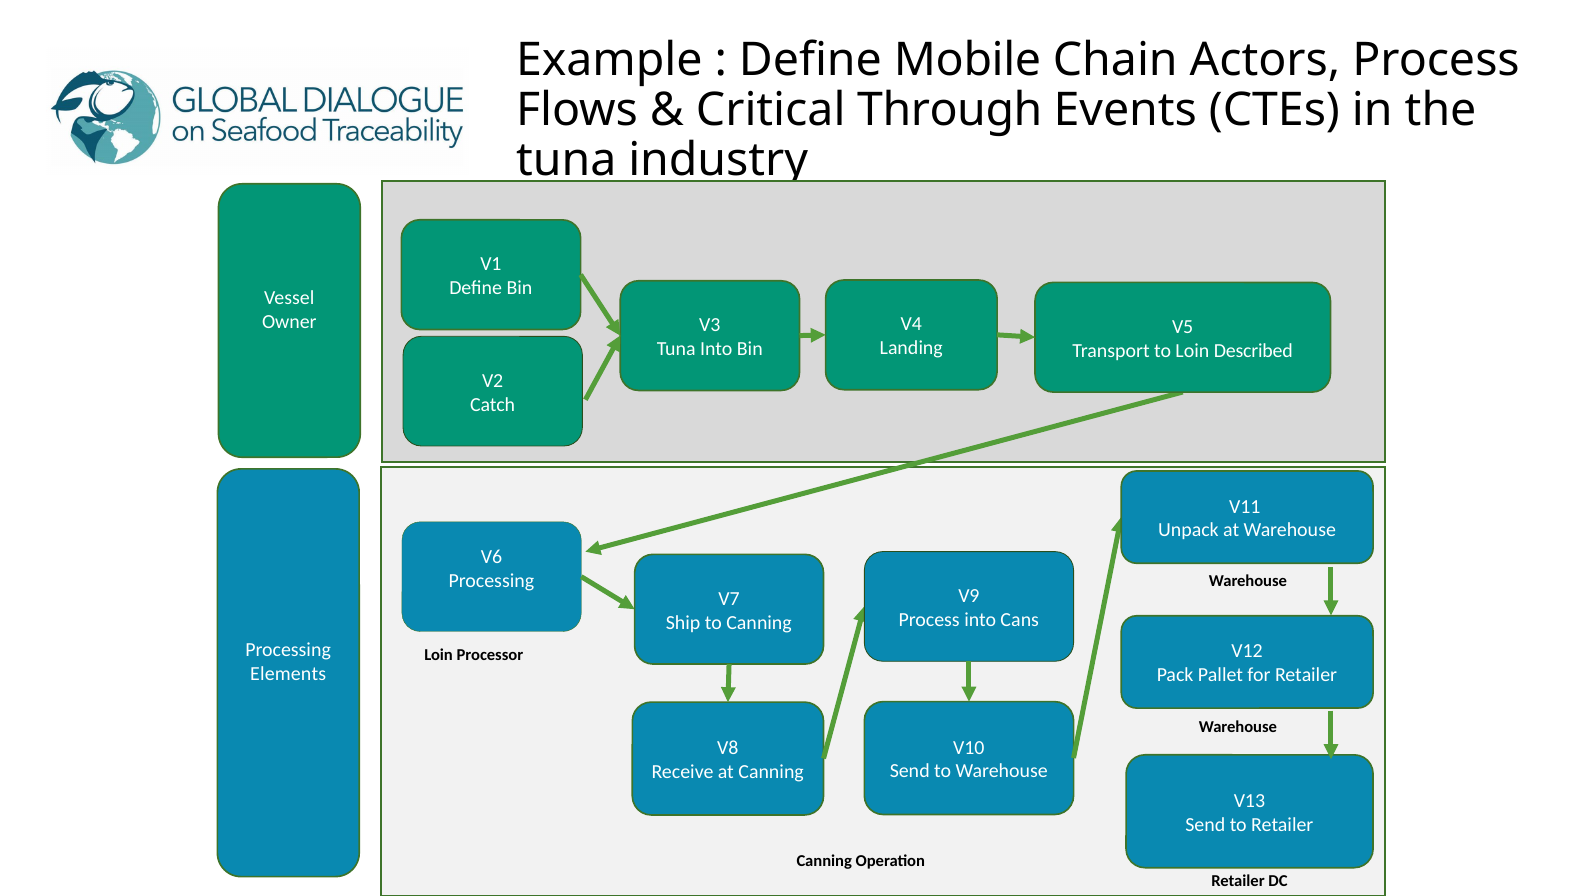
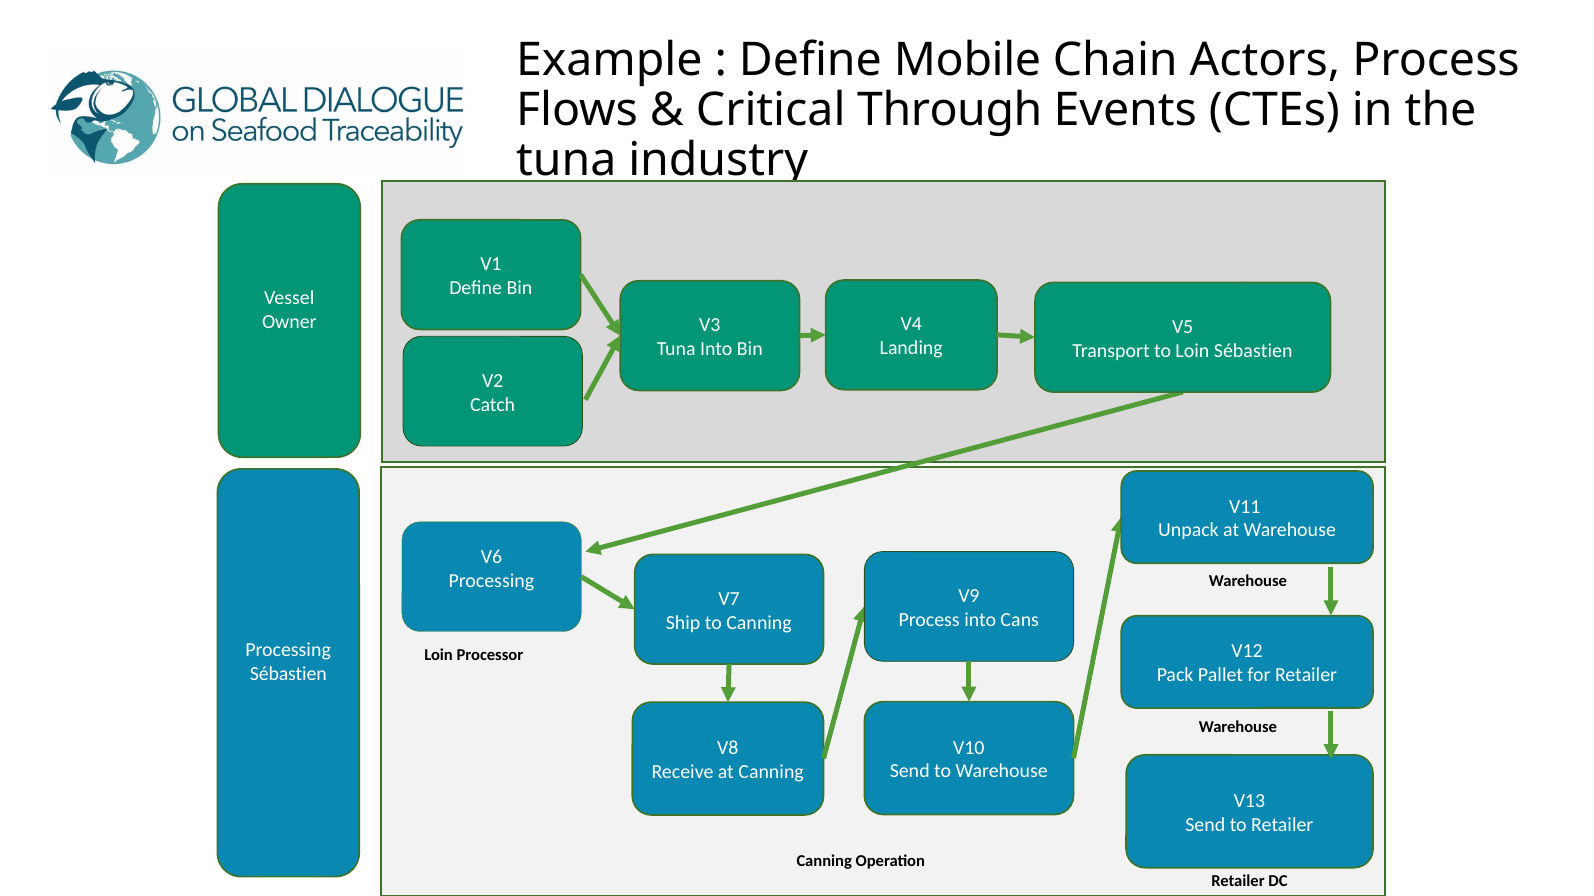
Loin Described: Described -> Sébastien
Elements at (288, 675): Elements -> Sébastien
